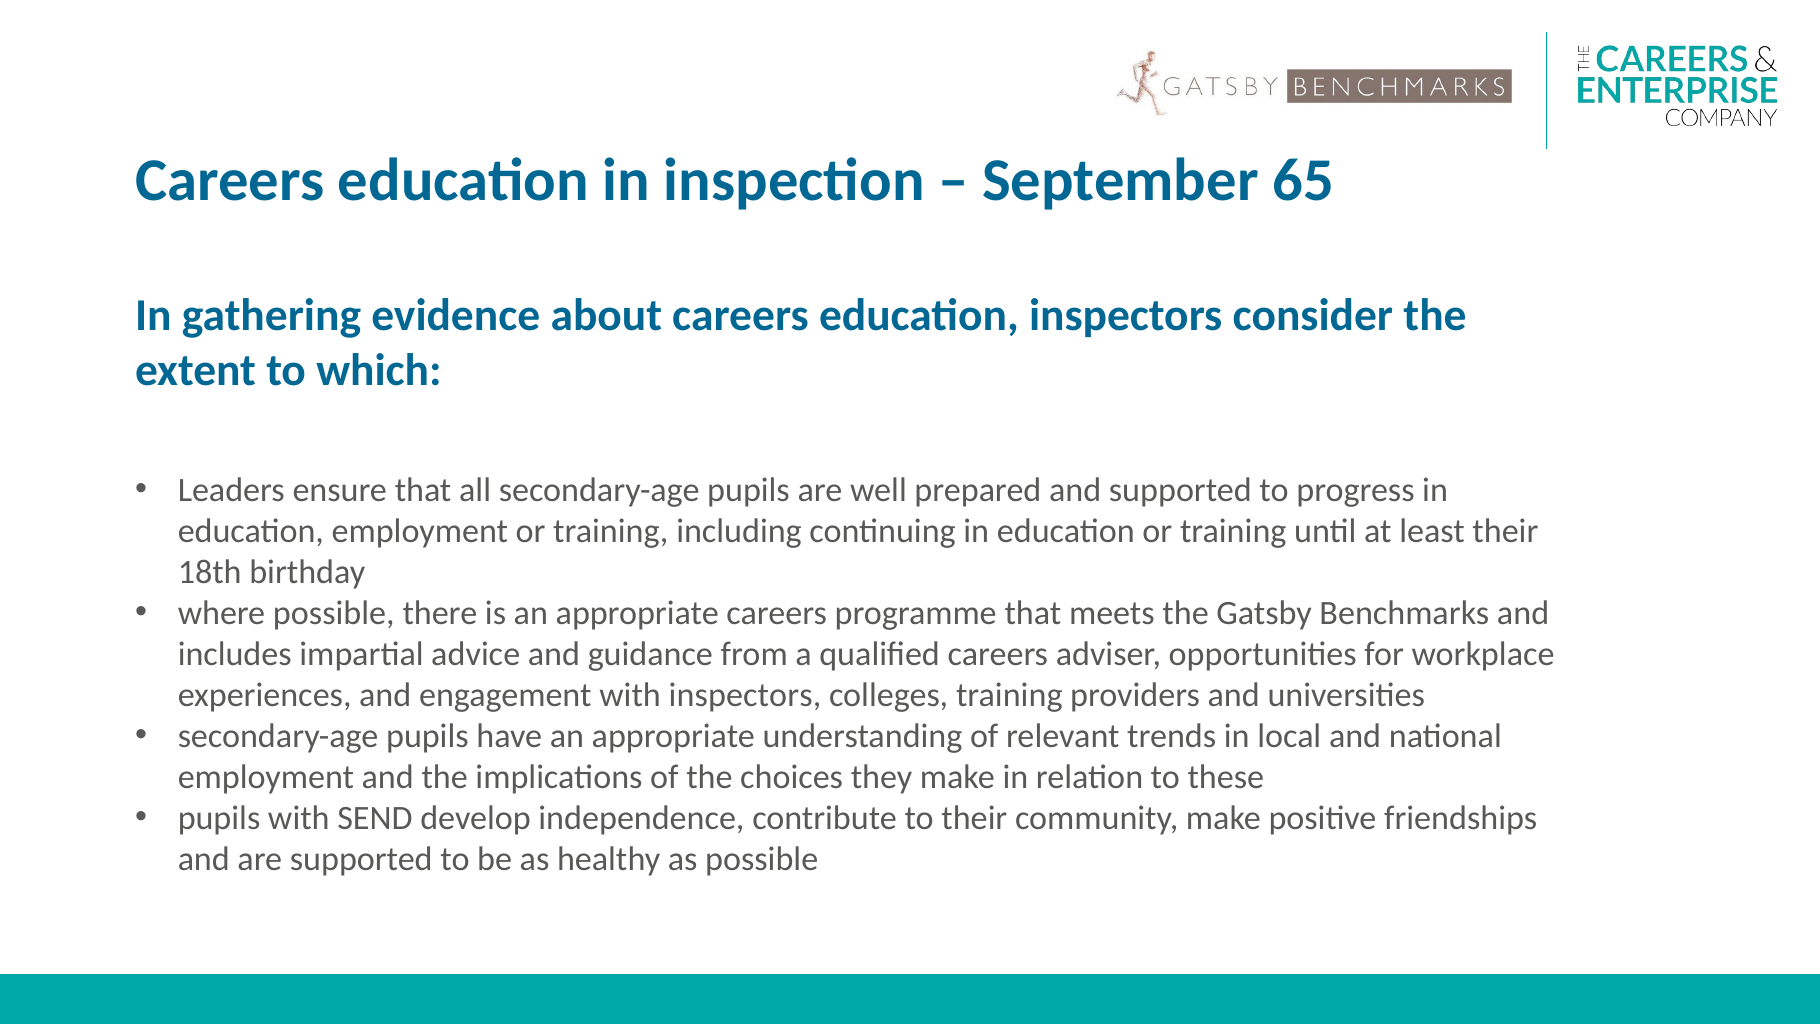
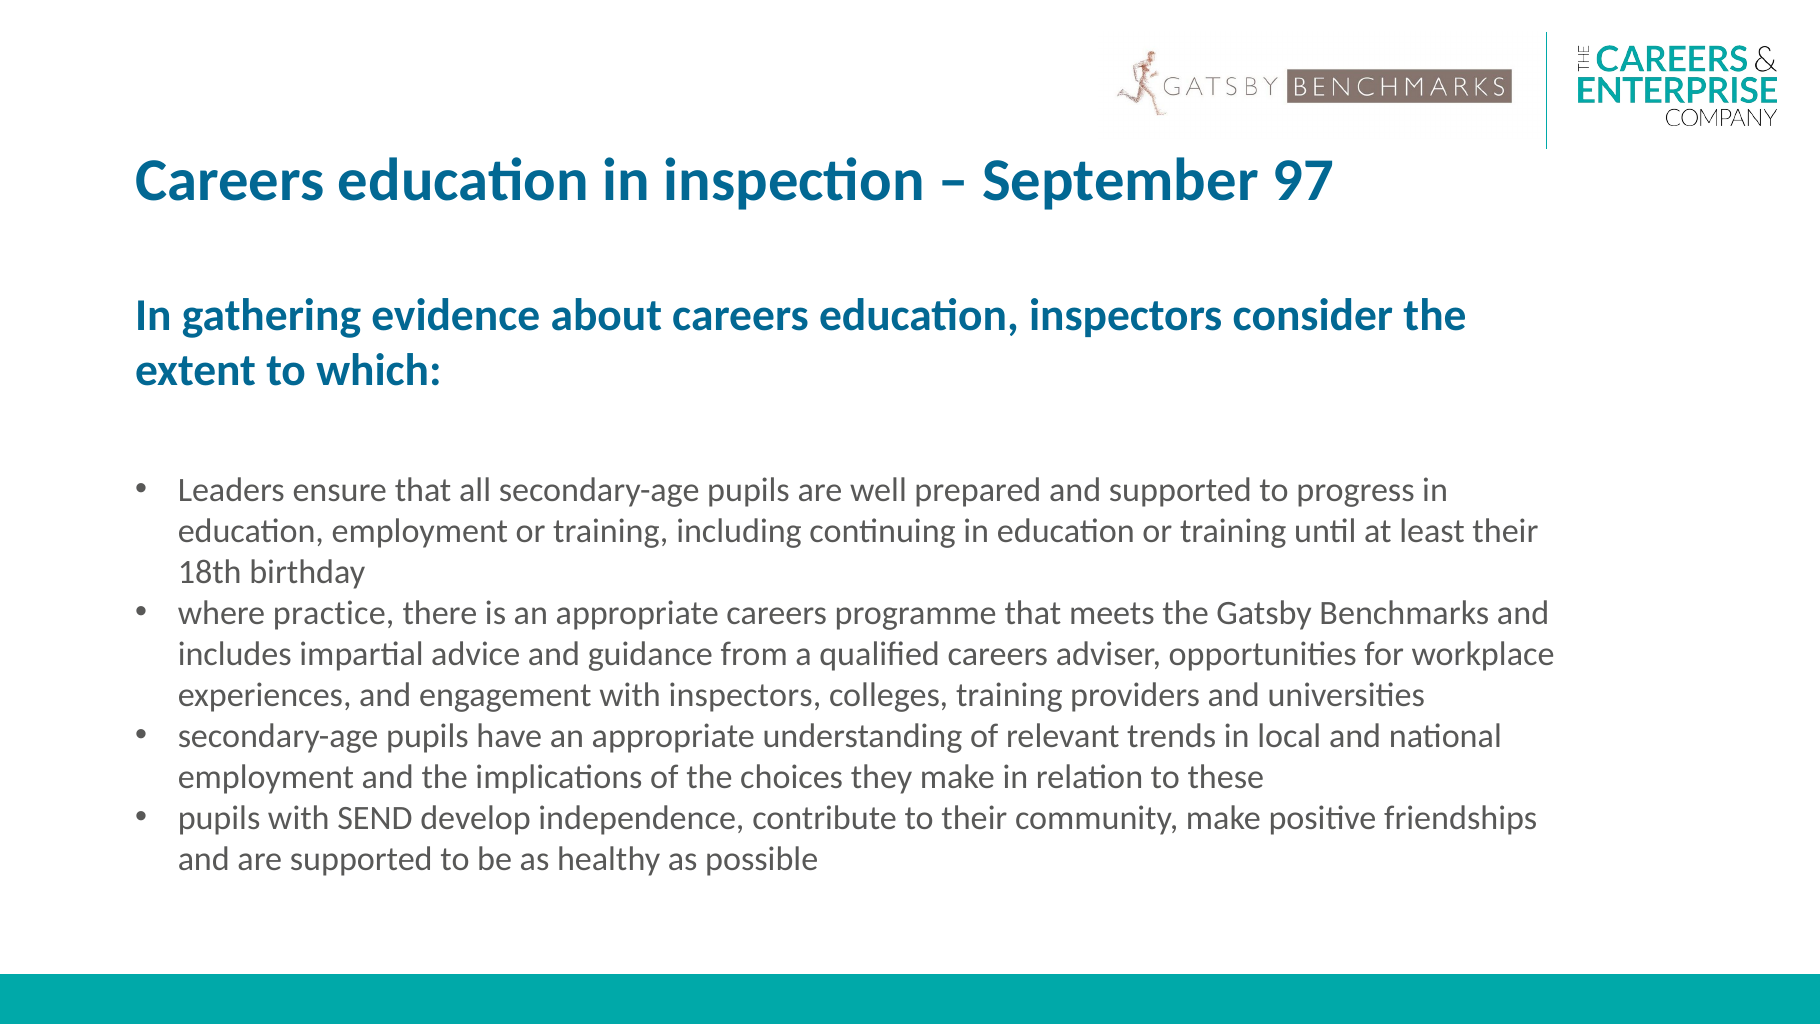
65: 65 -> 97
where possible: possible -> practice
